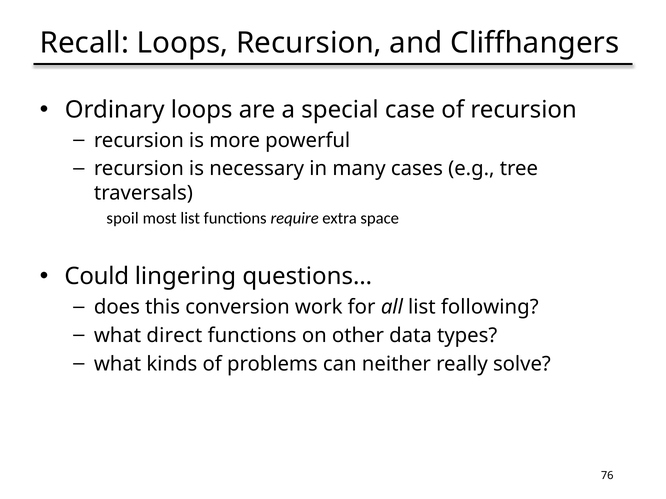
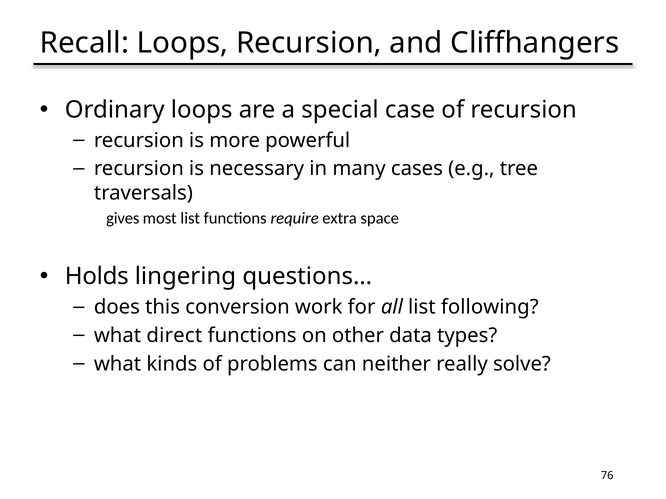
spoil: spoil -> gives
Could: Could -> Holds
